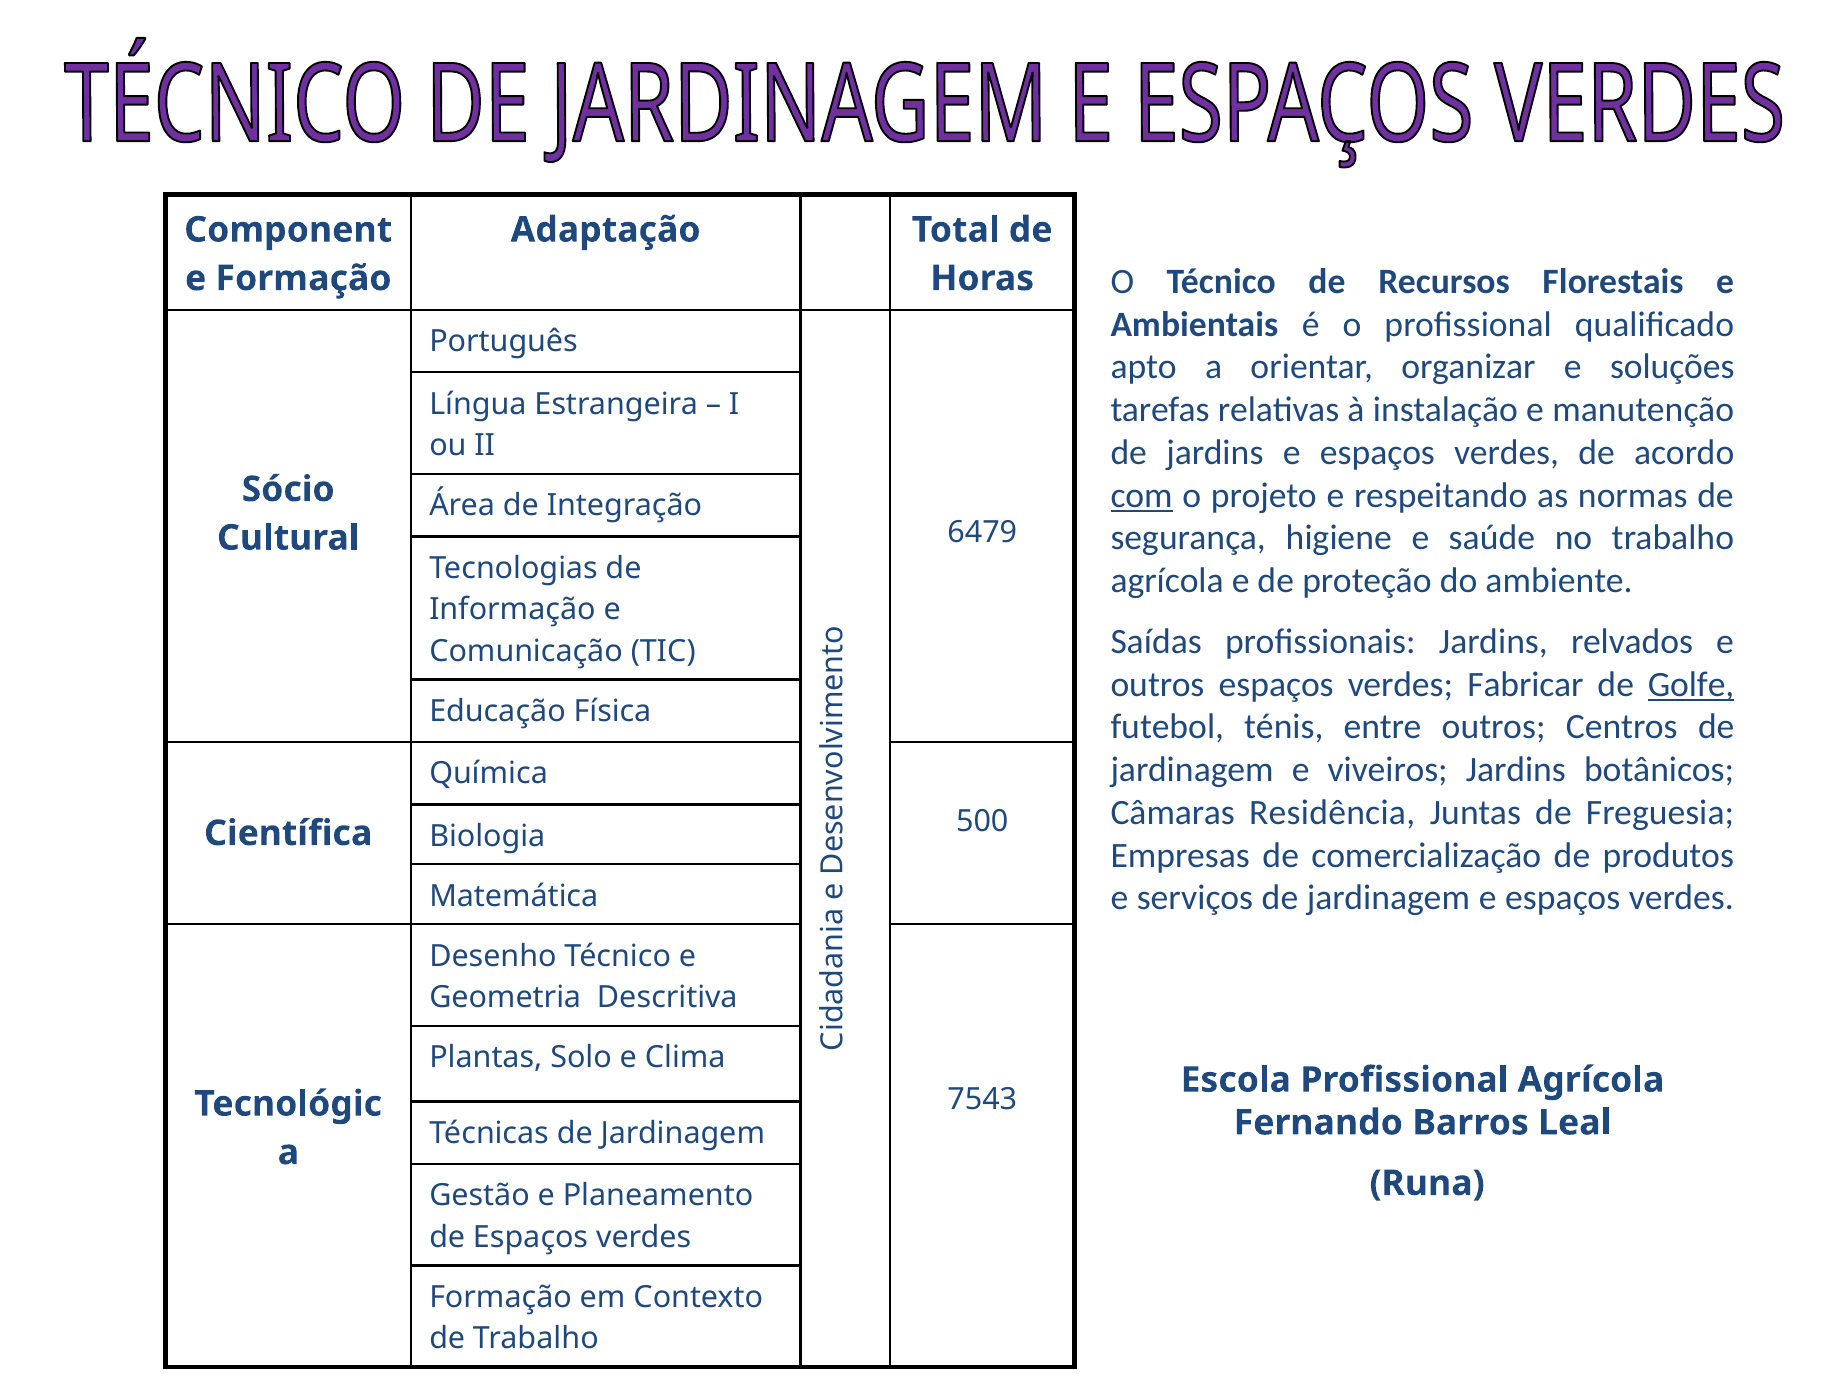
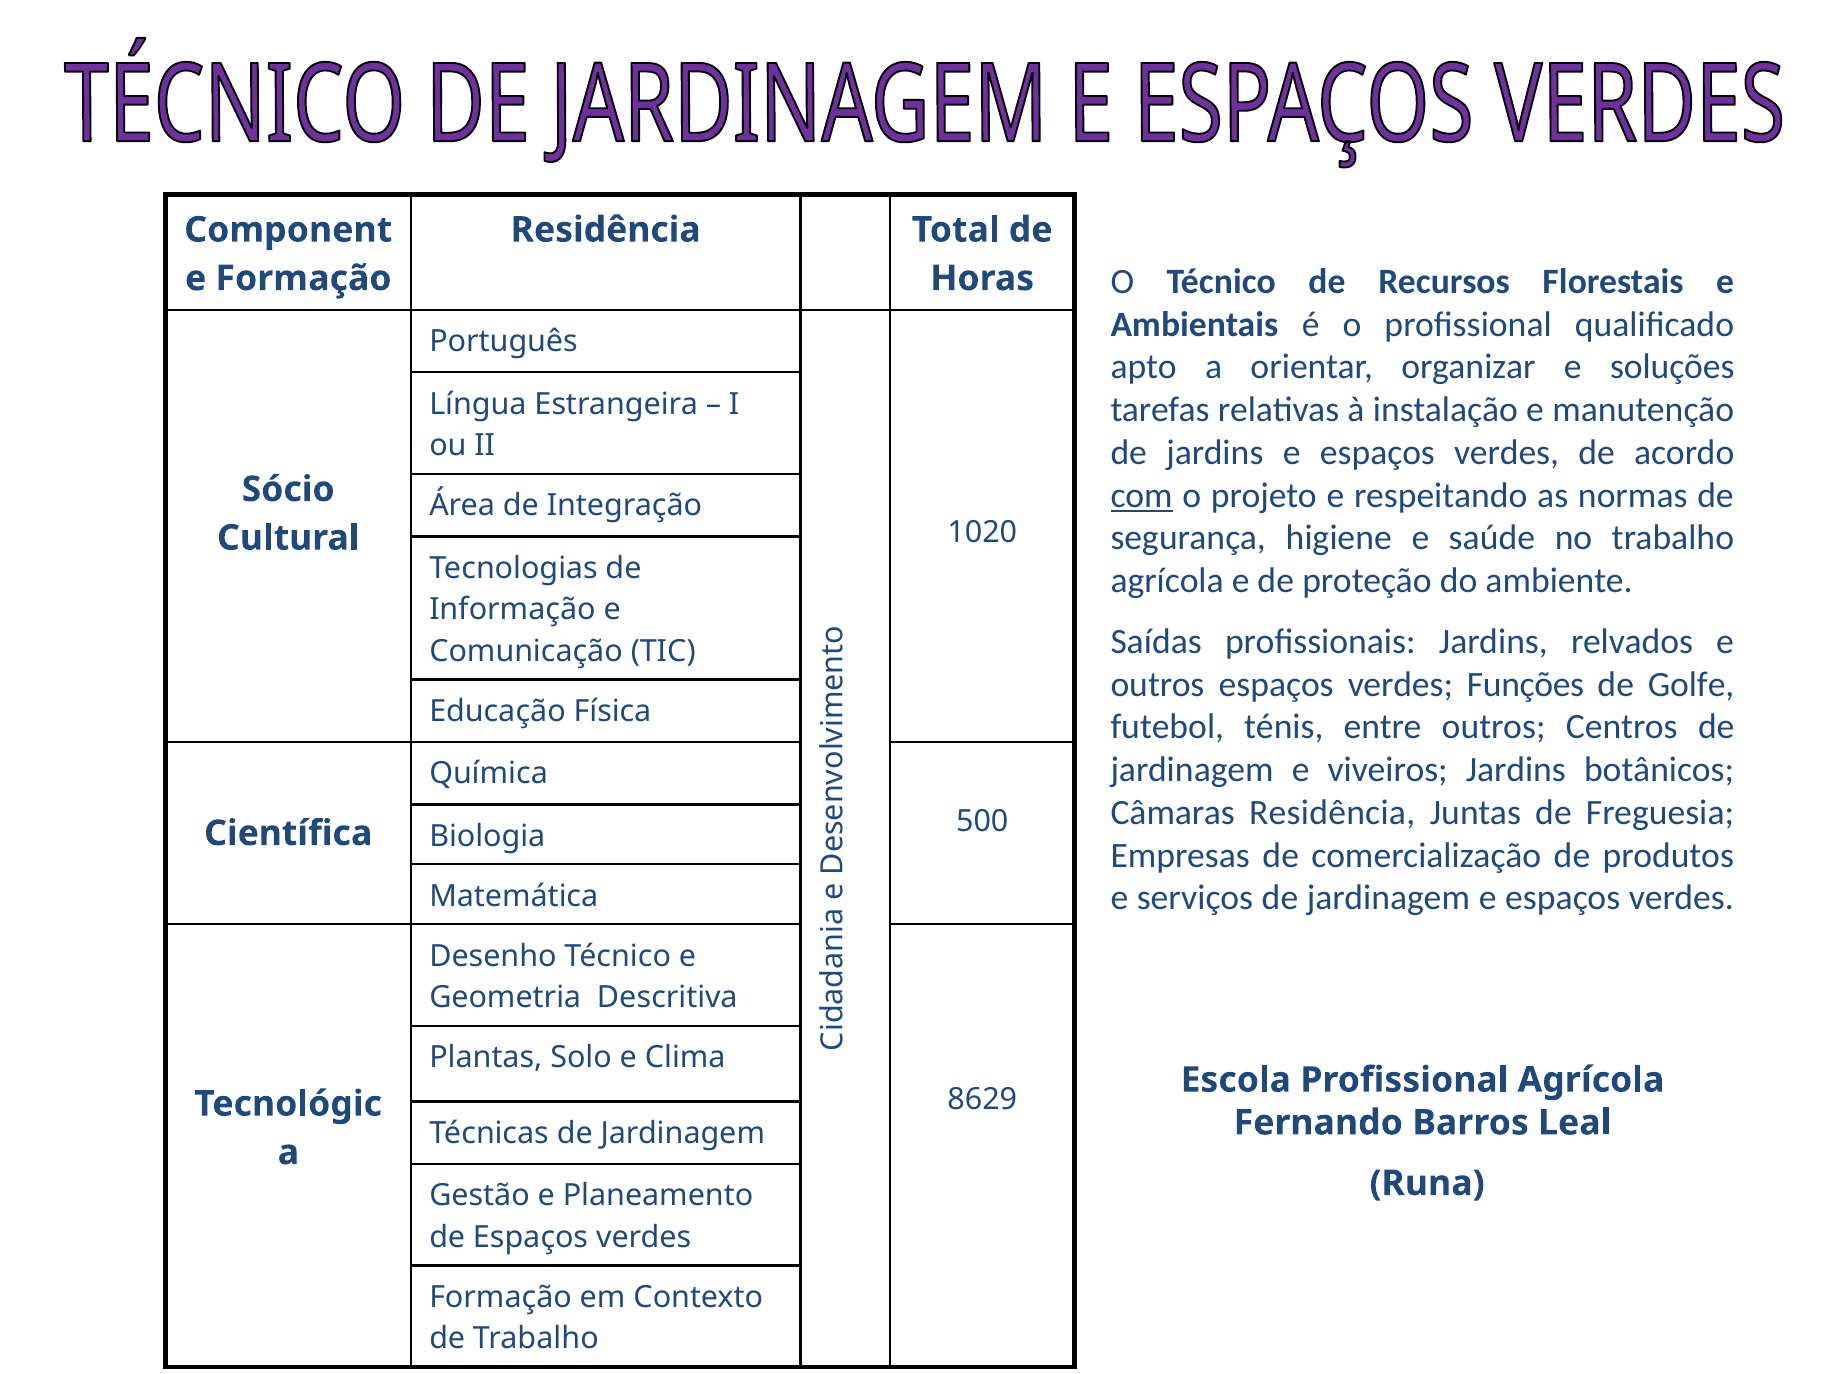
Adaptação at (606, 230): Adaptação -> Residência
6479: 6479 -> 1020
Fabricar: Fabricar -> Funções
Golfe underline: present -> none
7543: 7543 -> 8629
